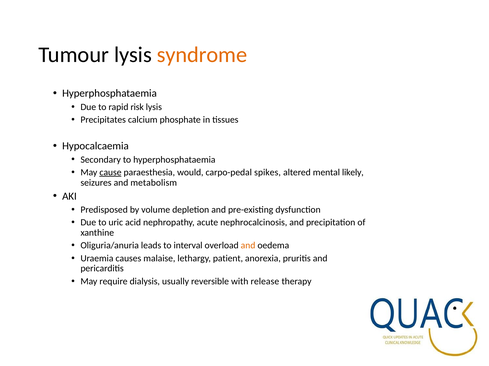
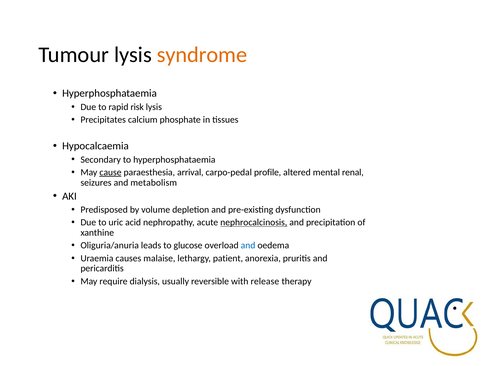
would: would -> arrival
spikes: spikes -> profile
likely: likely -> renal
nephrocalcinosis underline: none -> present
interval: interval -> glucose
and at (248, 246) colour: orange -> blue
